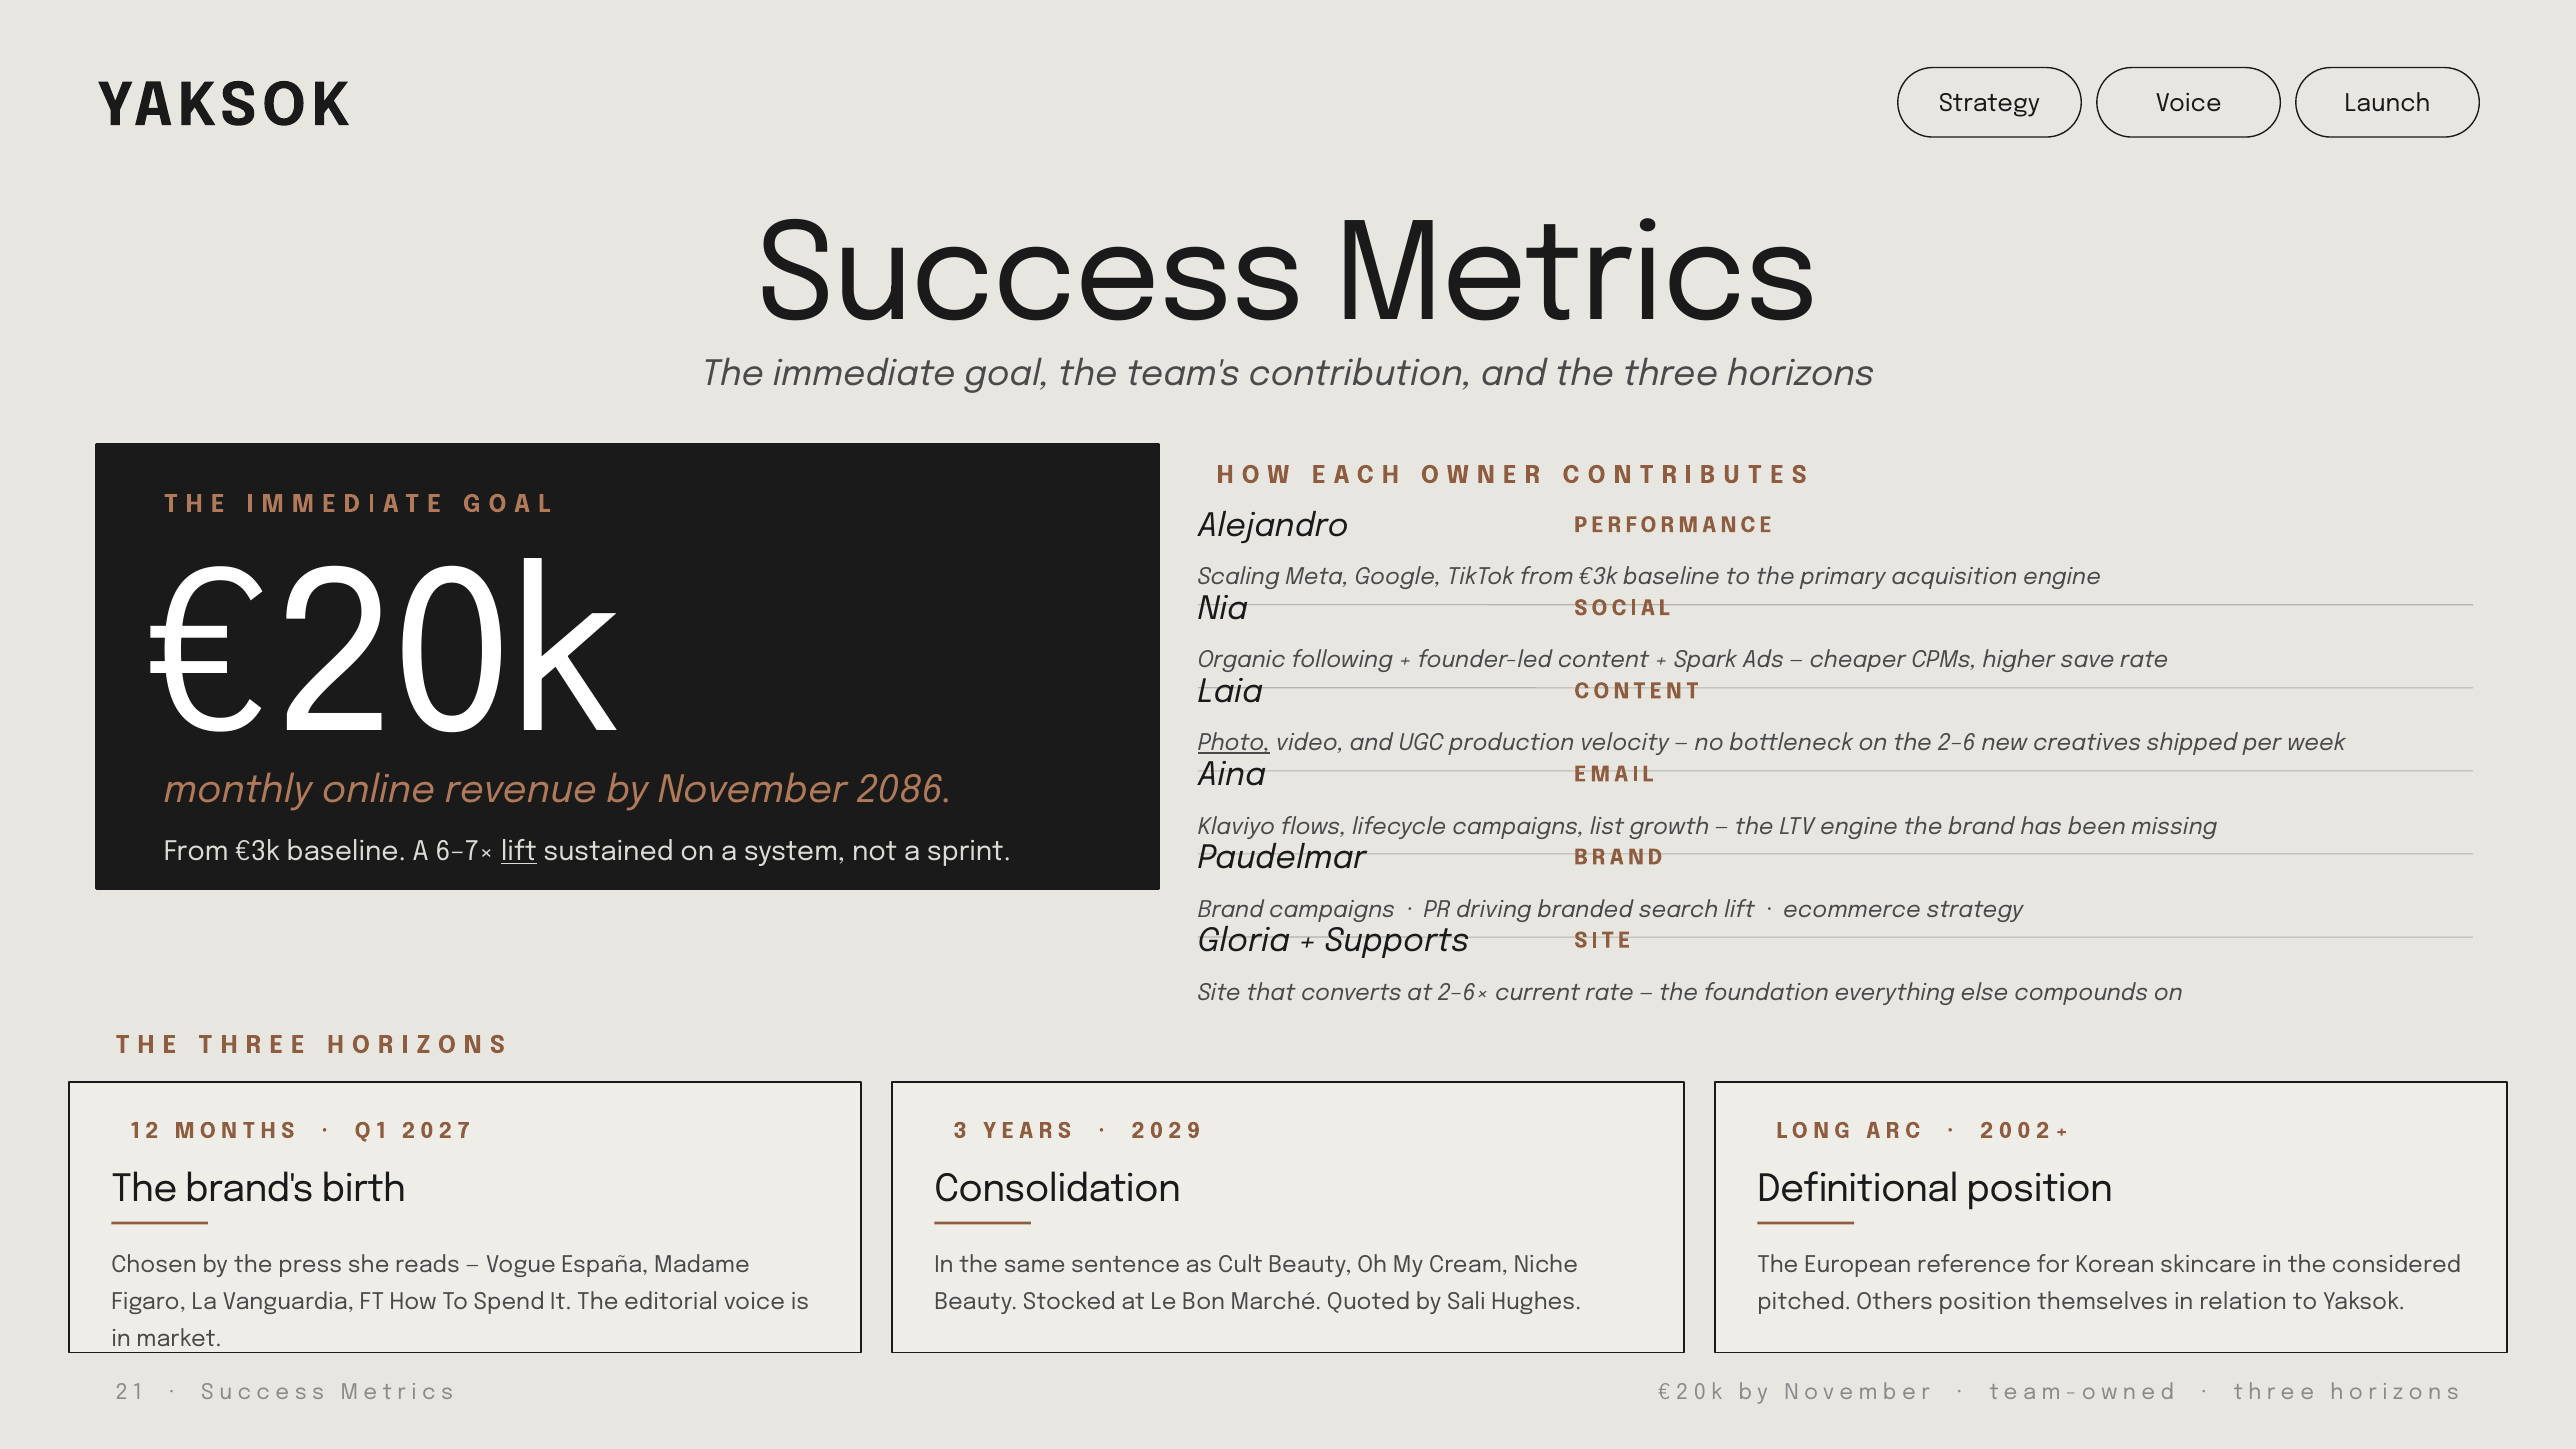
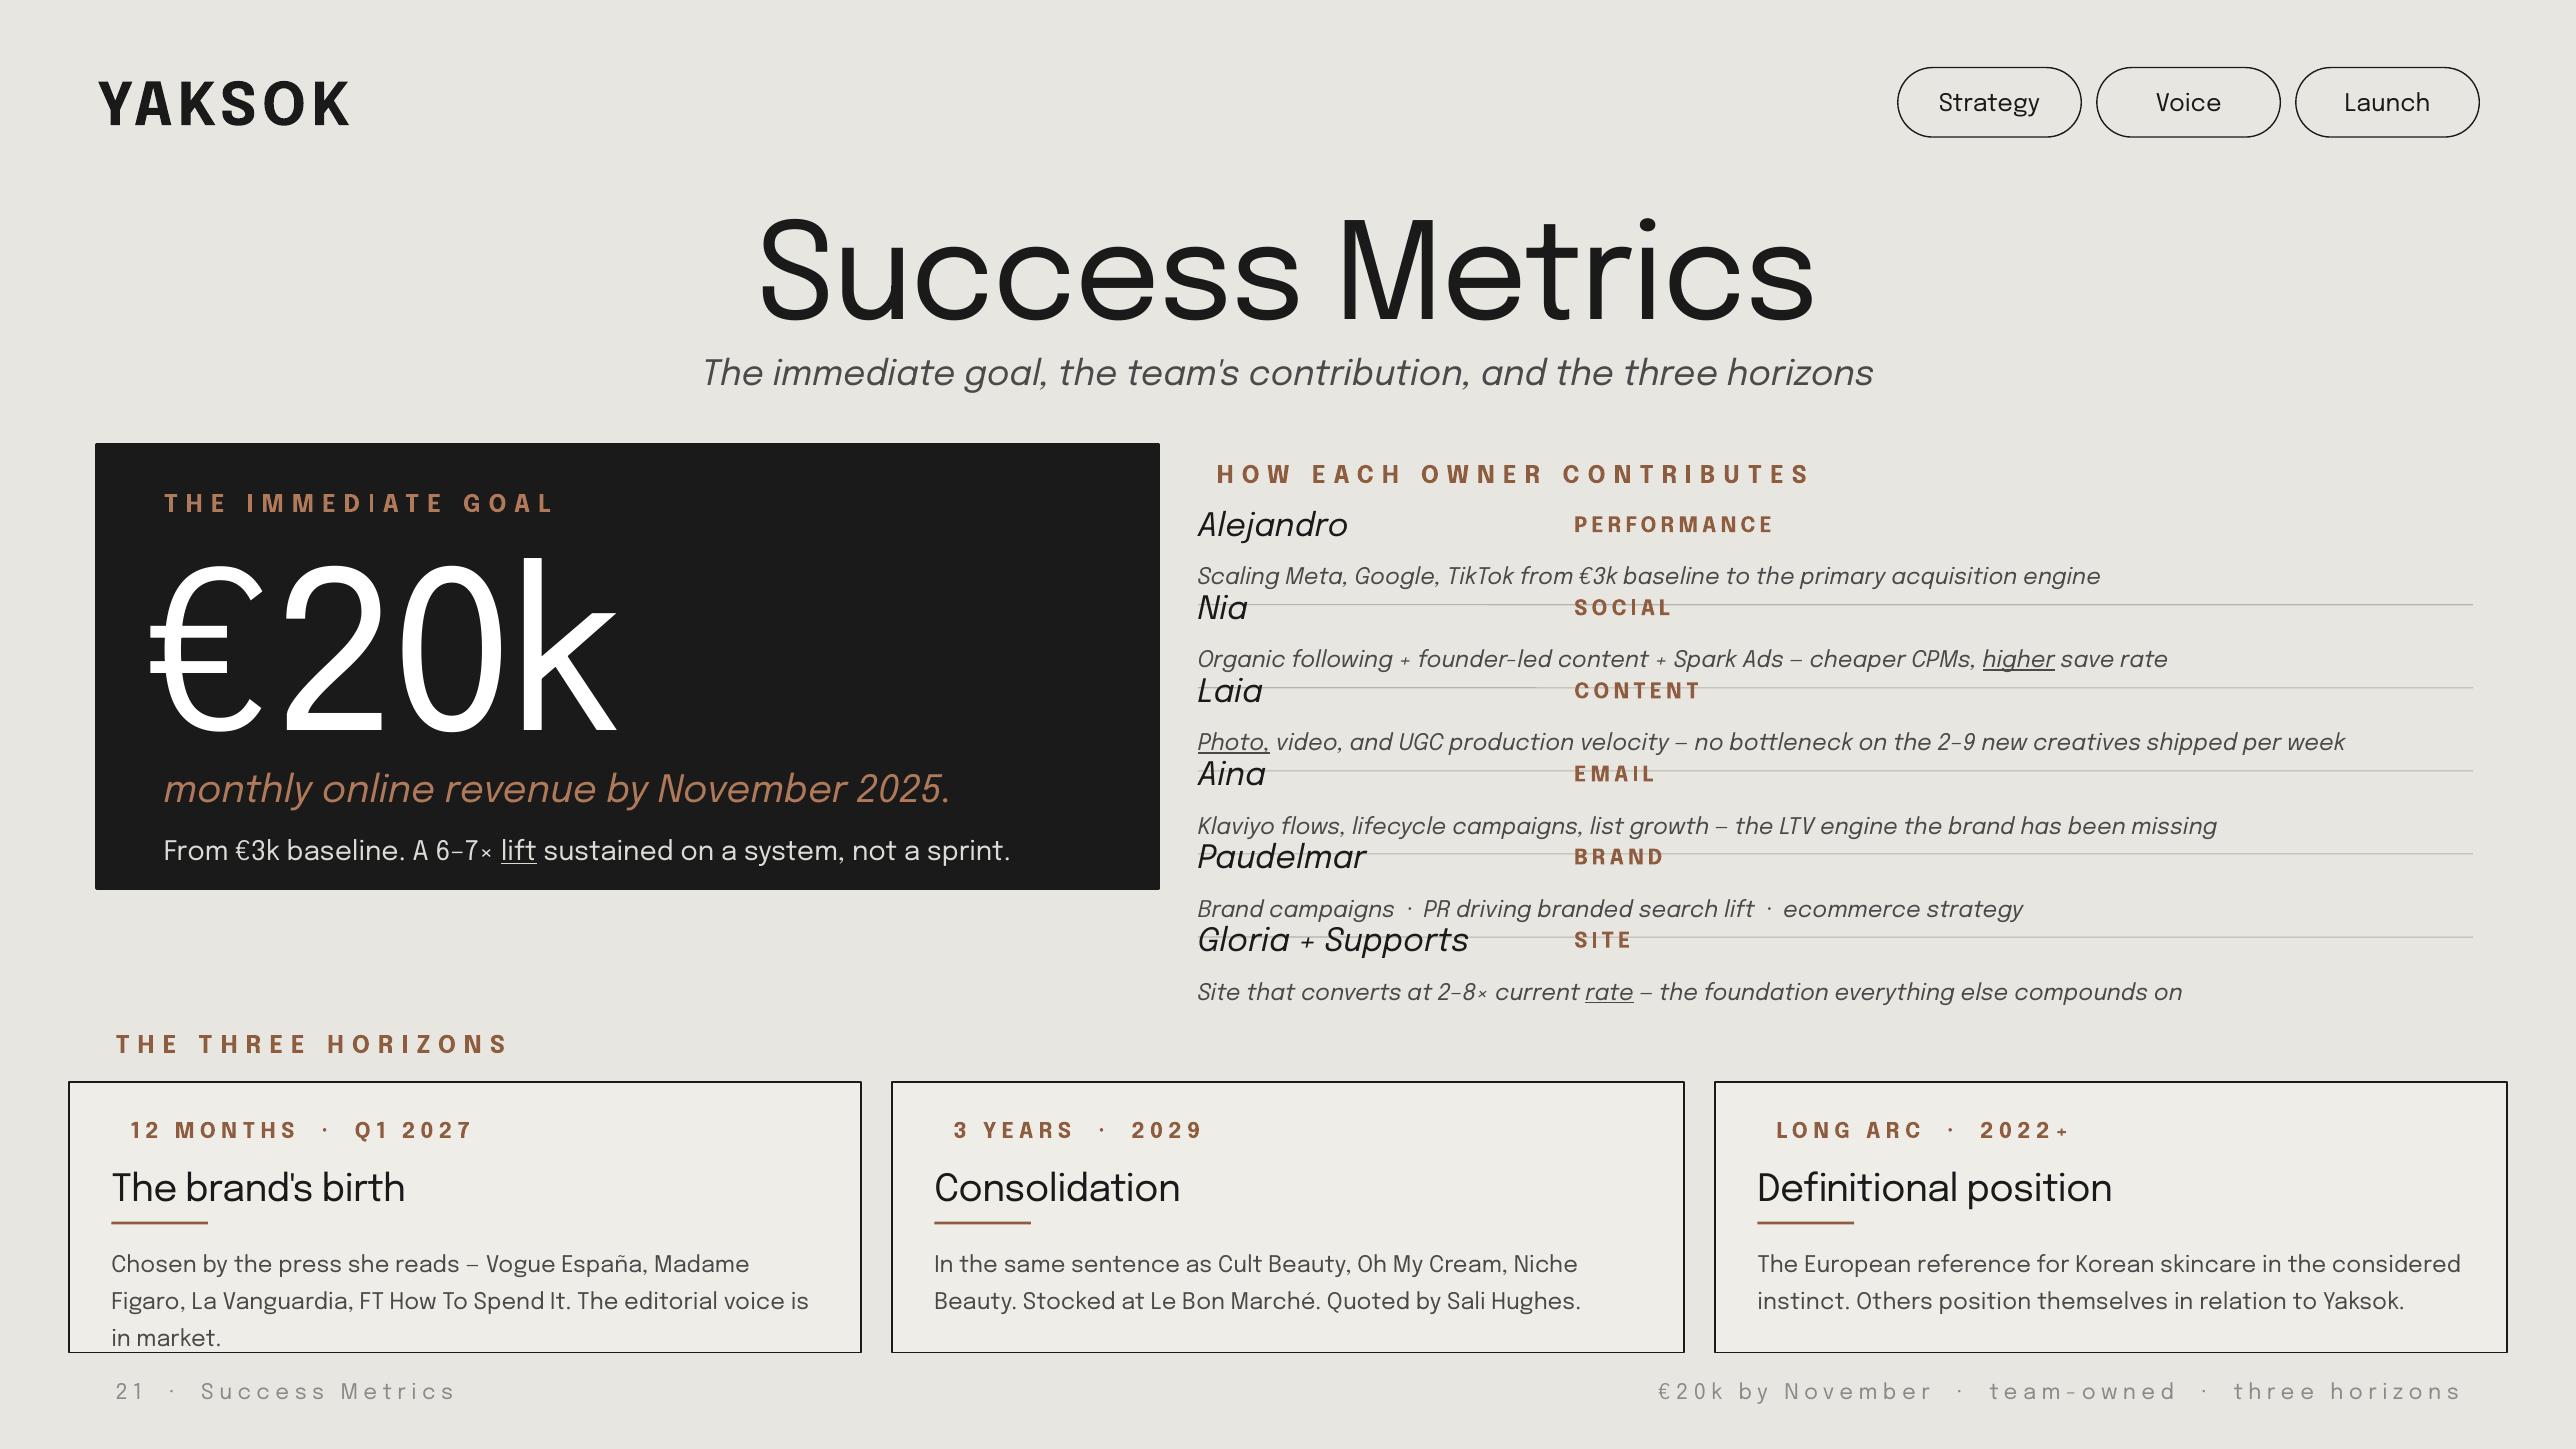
higher underline: none -> present
2–6: 2–6 -> 2–9
2086: 2086 -> 2025
2–6×: 2–6× -> 2–8×
rate at (1610, 993) underline: none -> present
0 at (2024, 1131): 0 -> 2
pitched: pitched -> instinct
